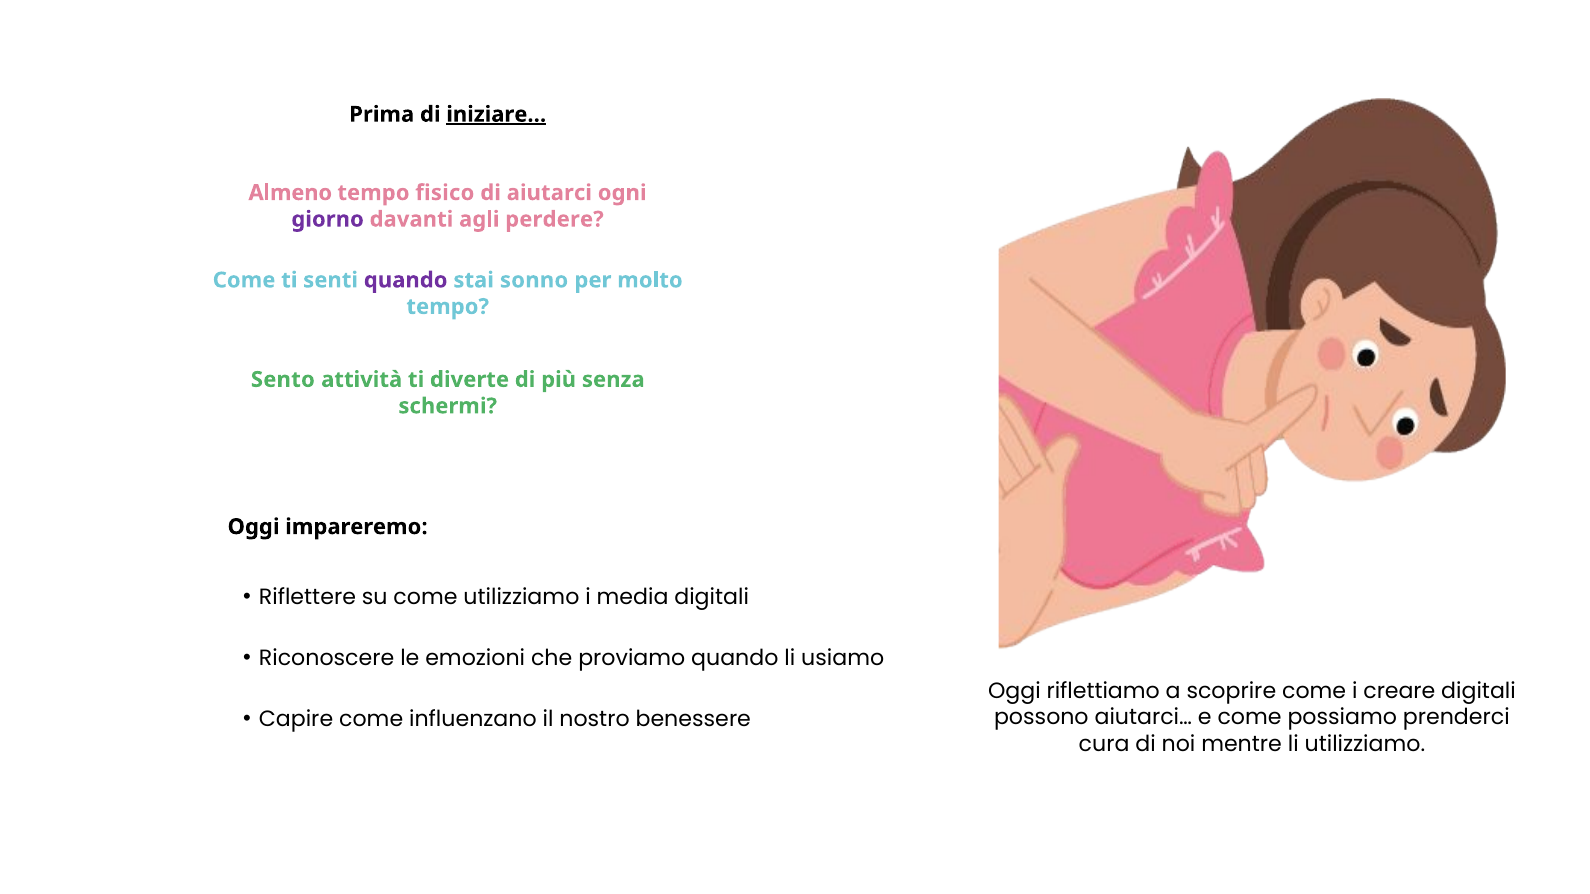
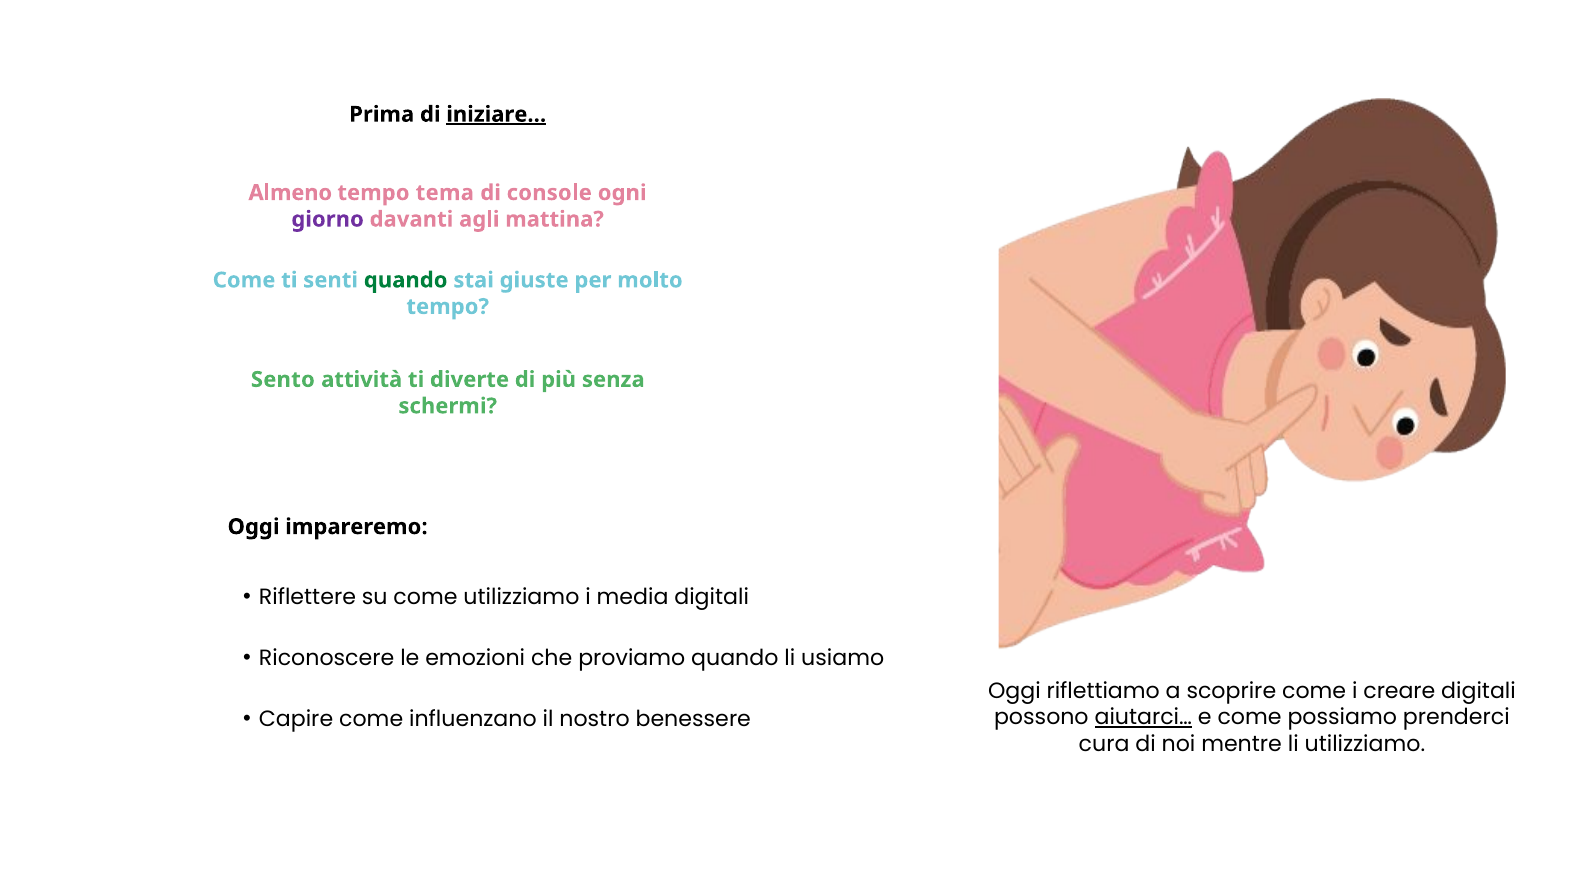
fisico: fisico -> tema
aiutarci: aiutarci -> console
perdere: perdere -> mattina
quando at (406, 280) colour: purple -> green
sonno: sonno -> giuste
aiutarci… underline: none -> present
